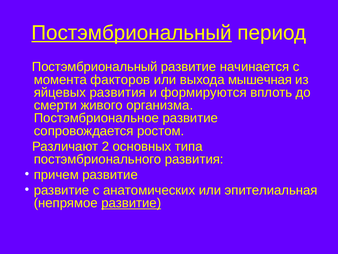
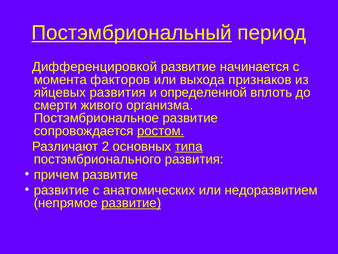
Постэмбриональный at (95, 67): Постэмбриональный -> Дифференцировкой
мышечная: мышечная -> признаков
формируются: формируются -> определенной
ростом underline: none -> present
типа underline: none -> present
эпителиальная: эпителиальная -> недоразвитием
